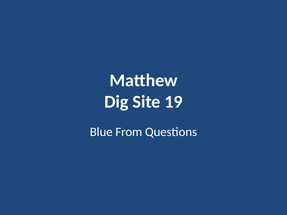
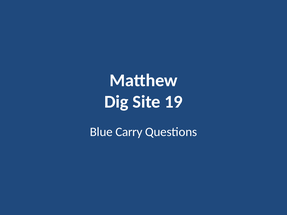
From: From -> Carry
